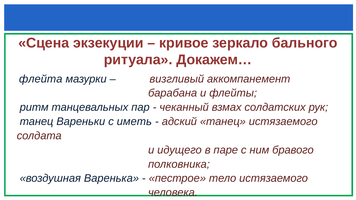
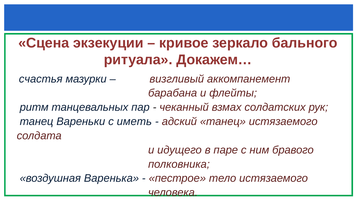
флейта: флейта -> счастья
